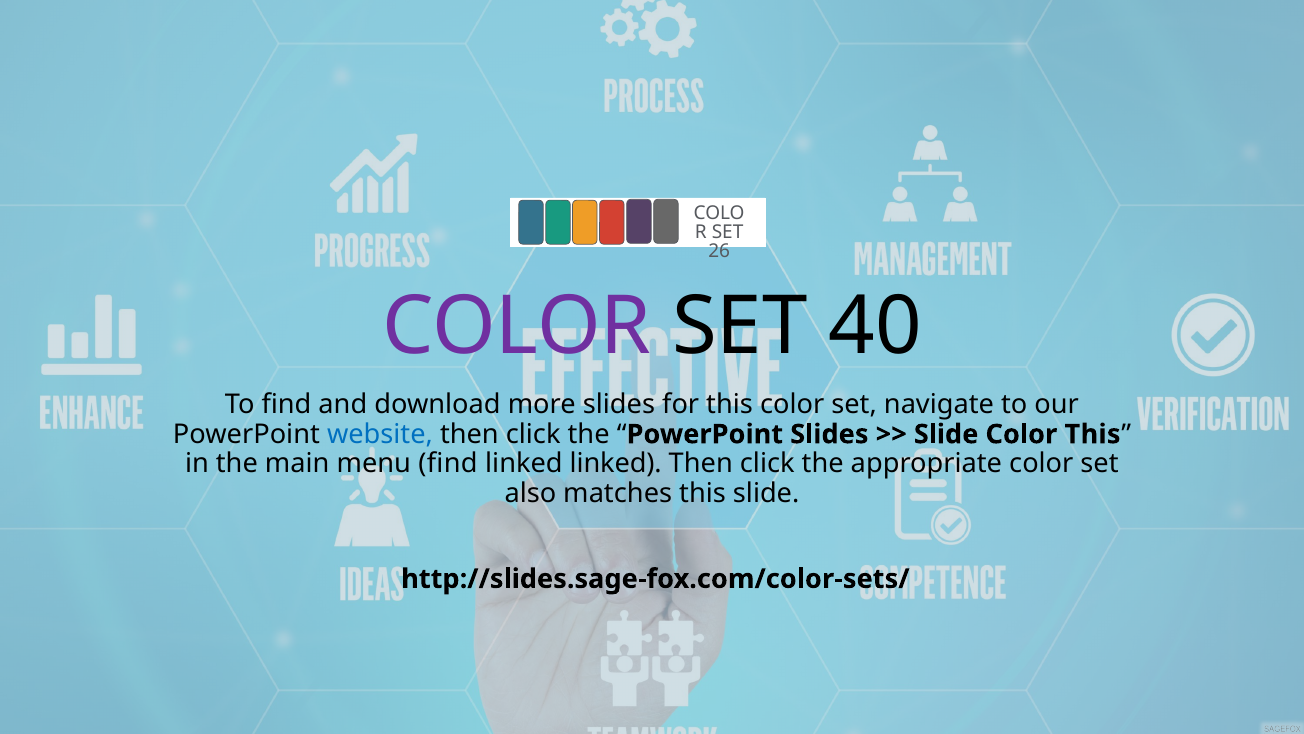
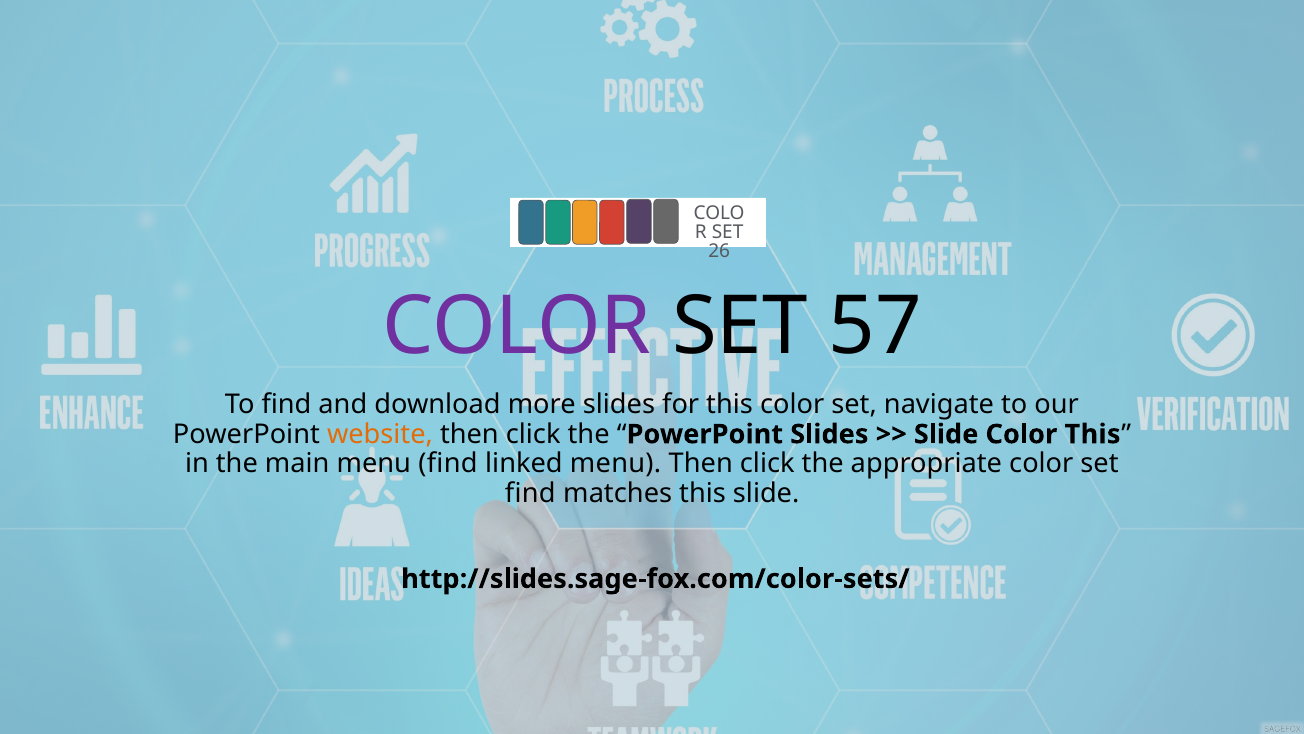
40: 40 -> 57
website colour: blue -> orange
linked linked: linked -> menu
also at (530, 493): also -> find
